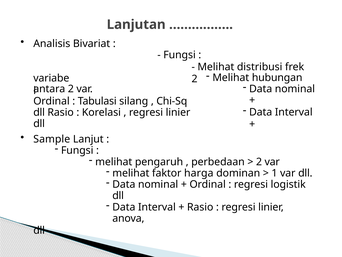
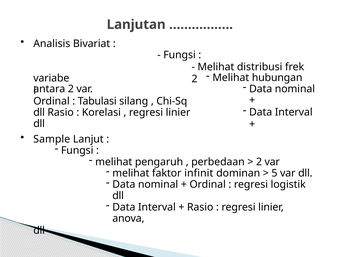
harga: harga -> infinit
1: 1 -> 5
